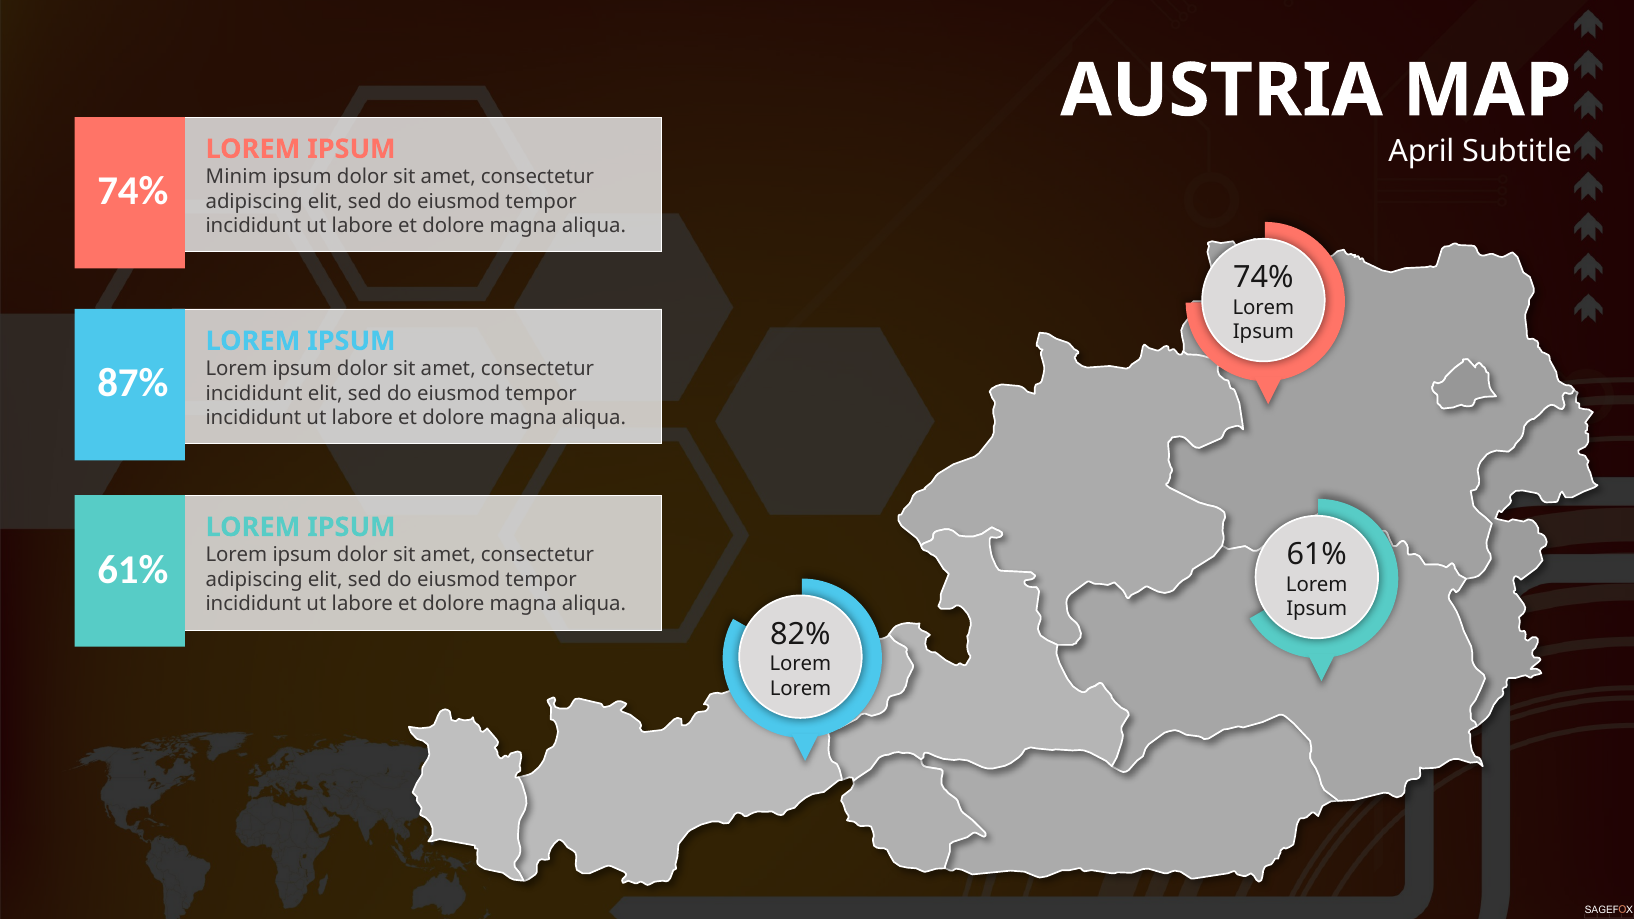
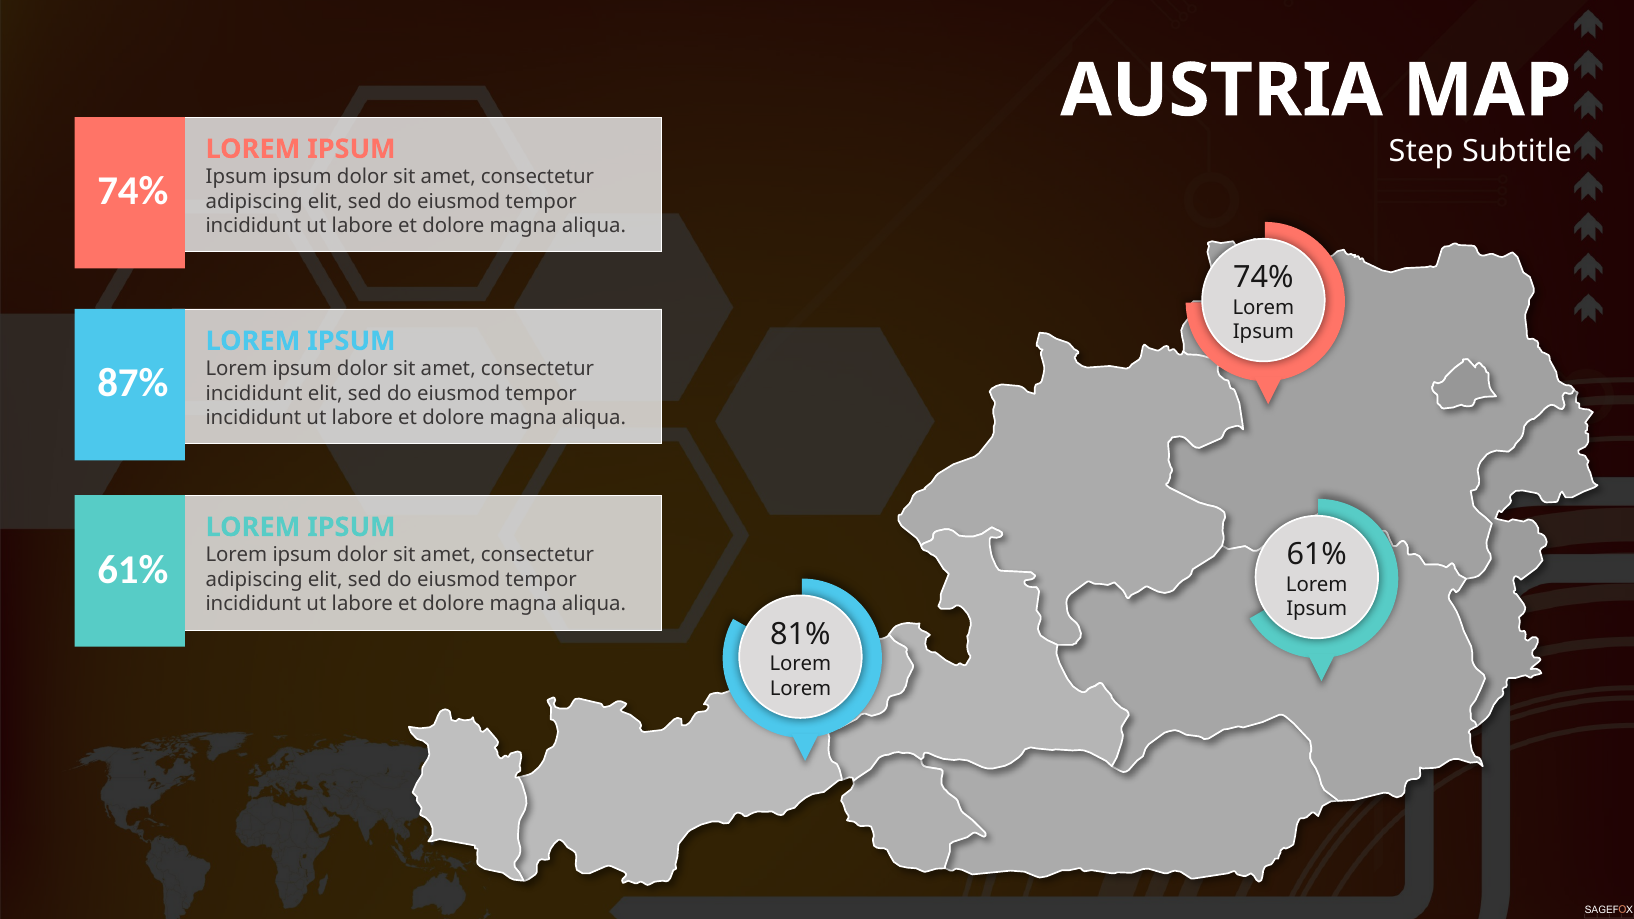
April: April -> Step
Minim at (236, 177): Minim -> Ipsum
82%: 82% -> 81%
